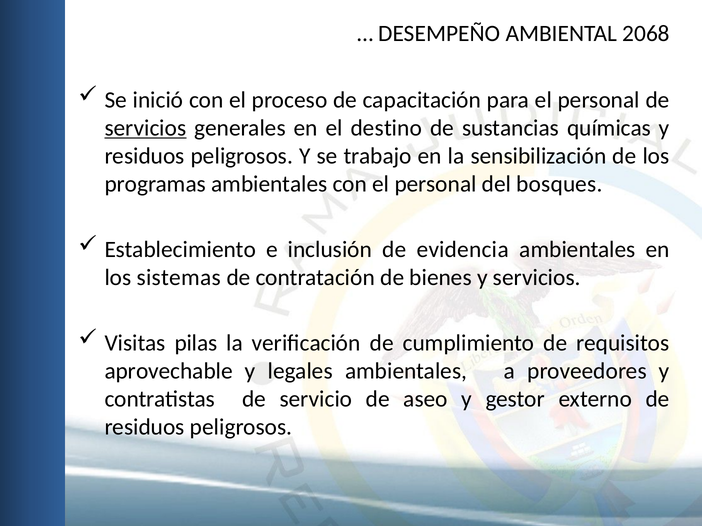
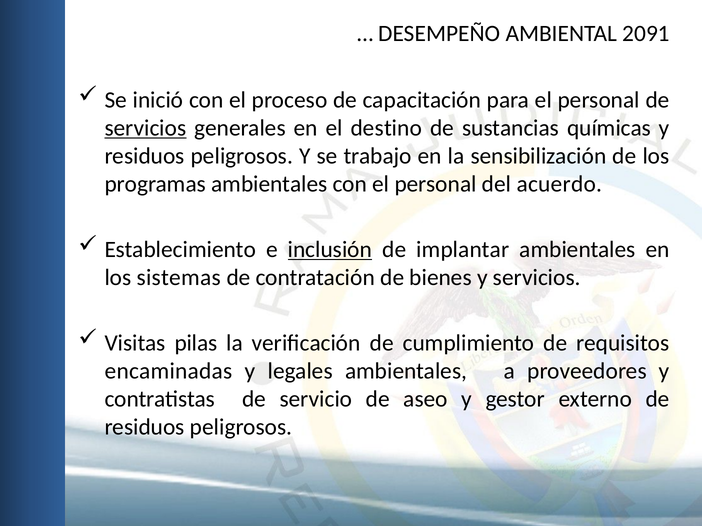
2068: 2068 -> 2091
bosques: bosques -> acuerdo
inclusión underline: none -> present
evidencia: evidencia -> implantar
aprovechable: aprovechable -> encaminadas
